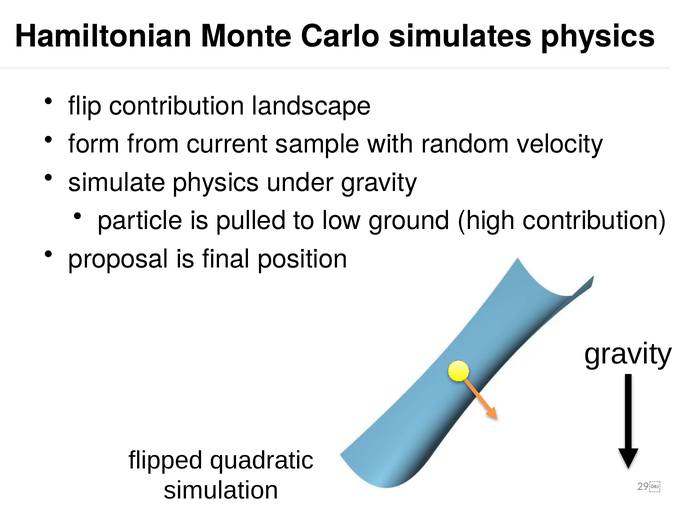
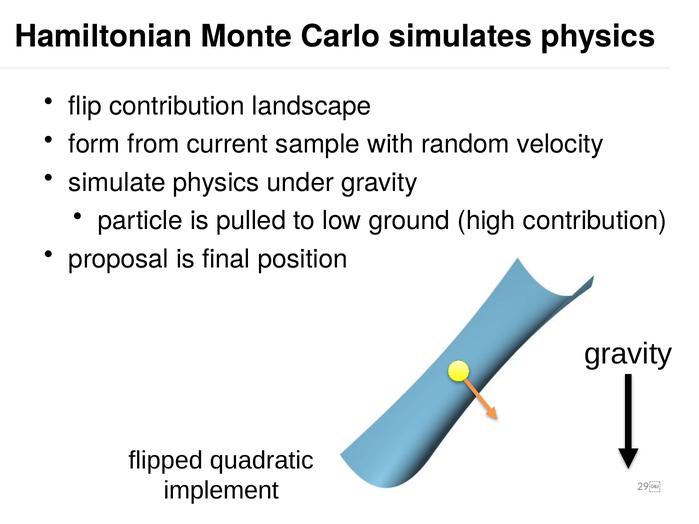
simulation: simulation -> implement
